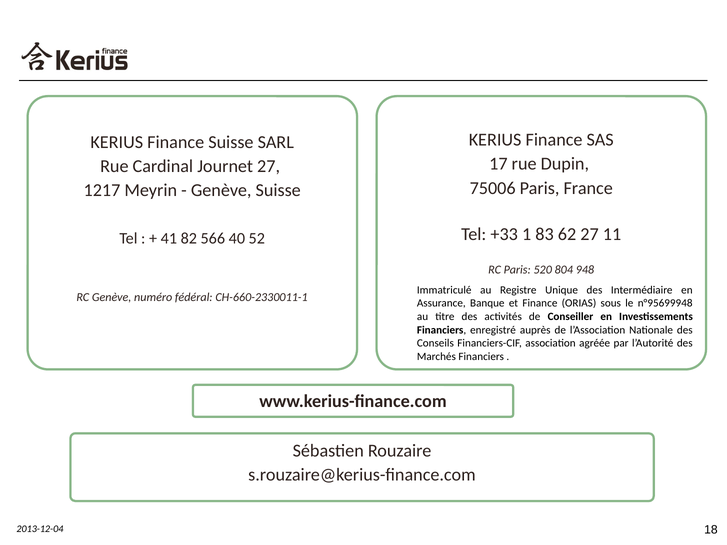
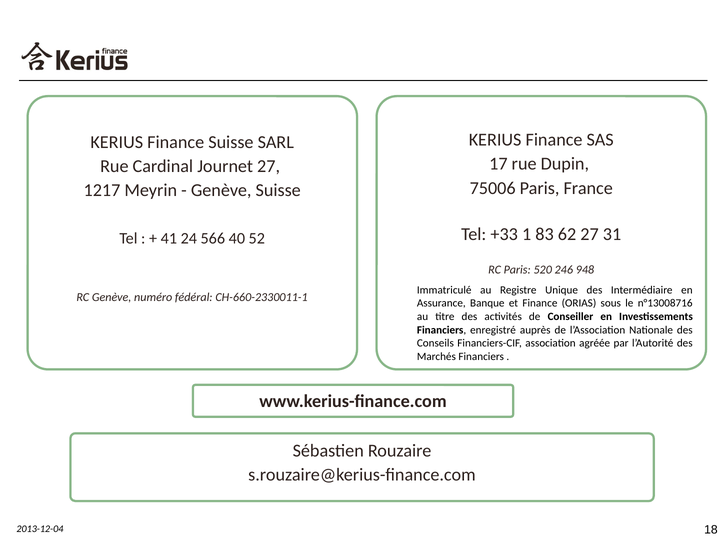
11: 11 -> 31
82: 82 -> 24
804: 804 -> 246
n°95699948: n°95699948 -> n°13008716
